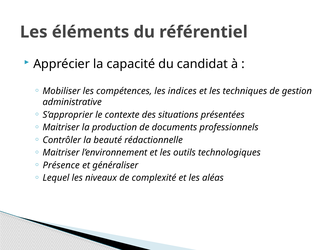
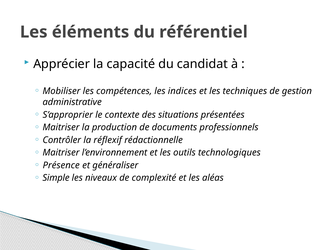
beauté: beauté -> réflexif
Lequel: Lequel -> Simple
